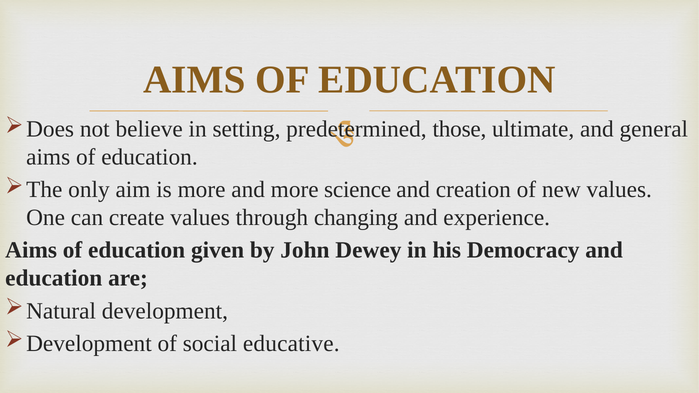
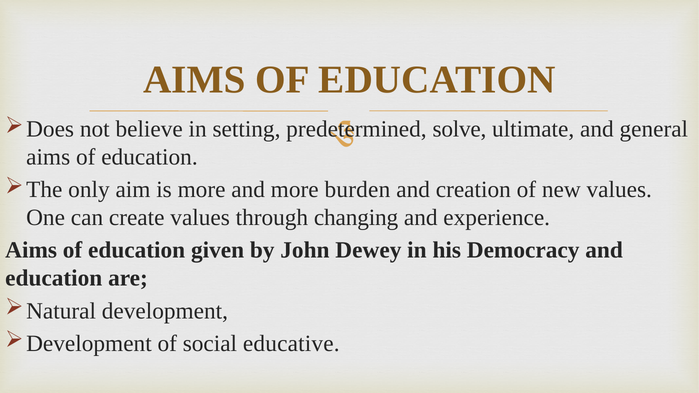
those: those -> solve
science: science -> burden
